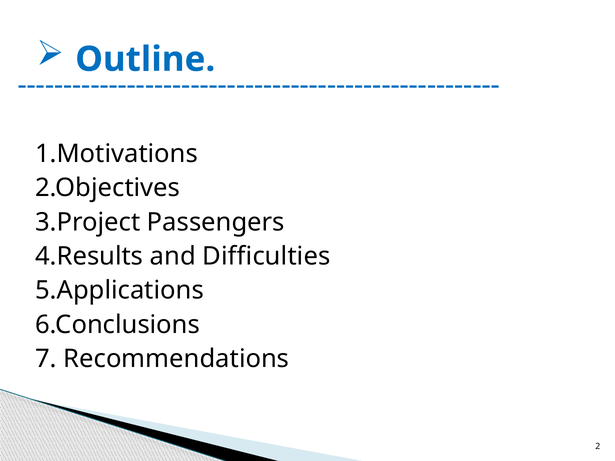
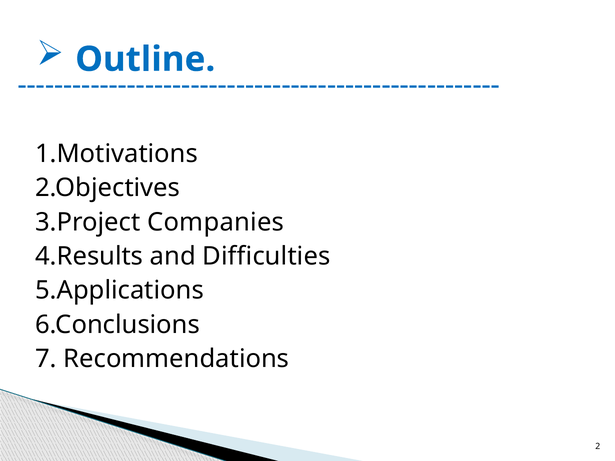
Passengers: Passengers -> Companies
